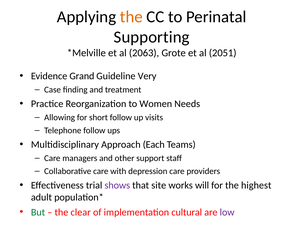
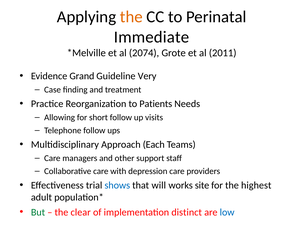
Supporting: Supporting -> Immediate
2063: 2063 -> 2074
2051: 2051 -> 2011
Women: Women -> Patients
shows colour: purple -> blue
site: site -> will
will: will -> site
cultural: cultural -> distinct
low colour: purple -> blue
